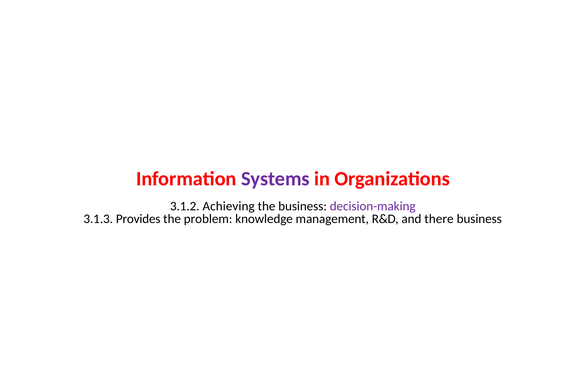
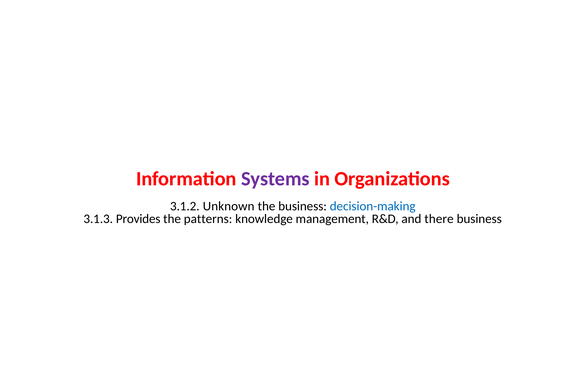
Achieving: Achieving -> Unknown
decision-making colour: purple -> blue
problem: problem -> patterns
